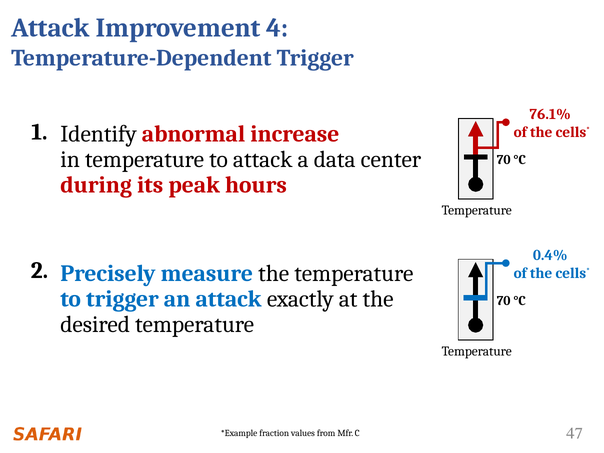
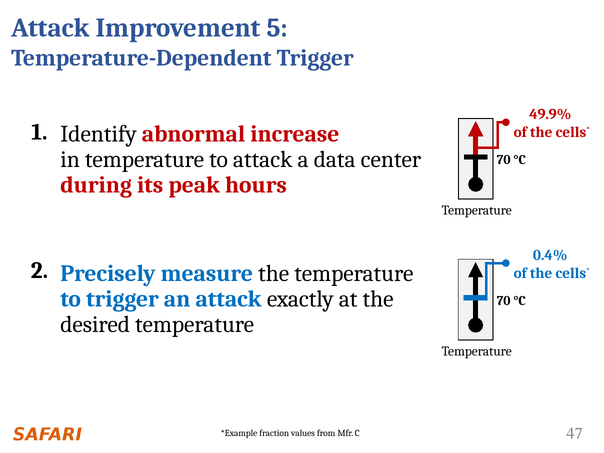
4: 4 -> 5
76.1%: 76.1% -> 49.9%
